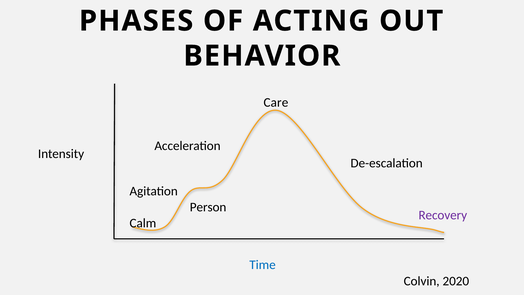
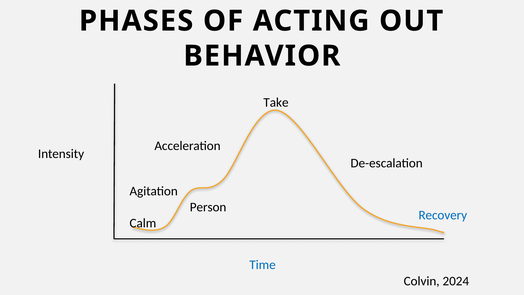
Care: Care -> Take
Recovery colour: purple -> blue
2020: 2020 -> 2024
